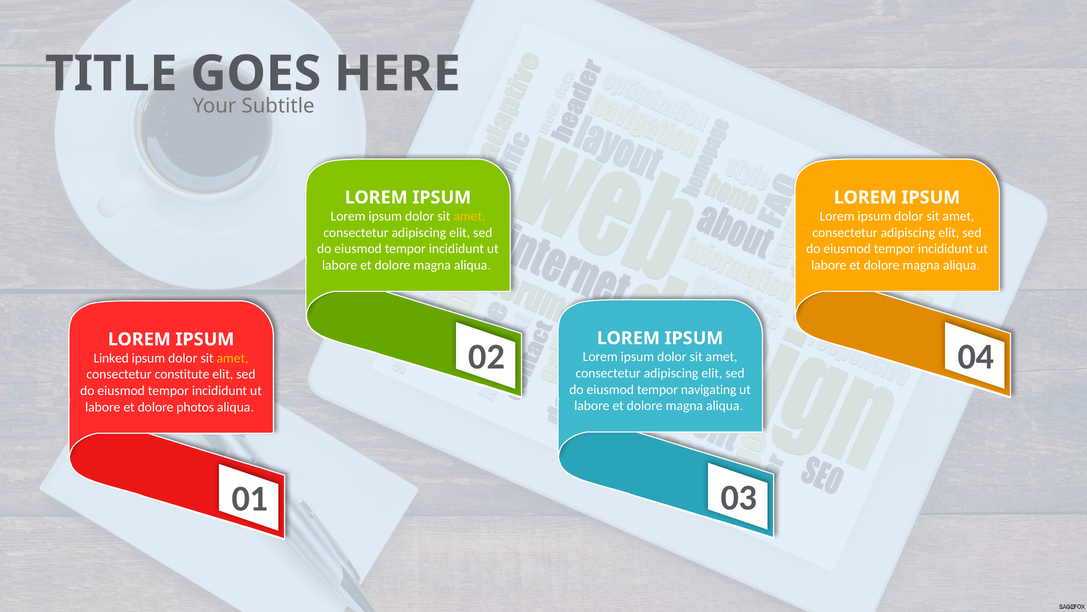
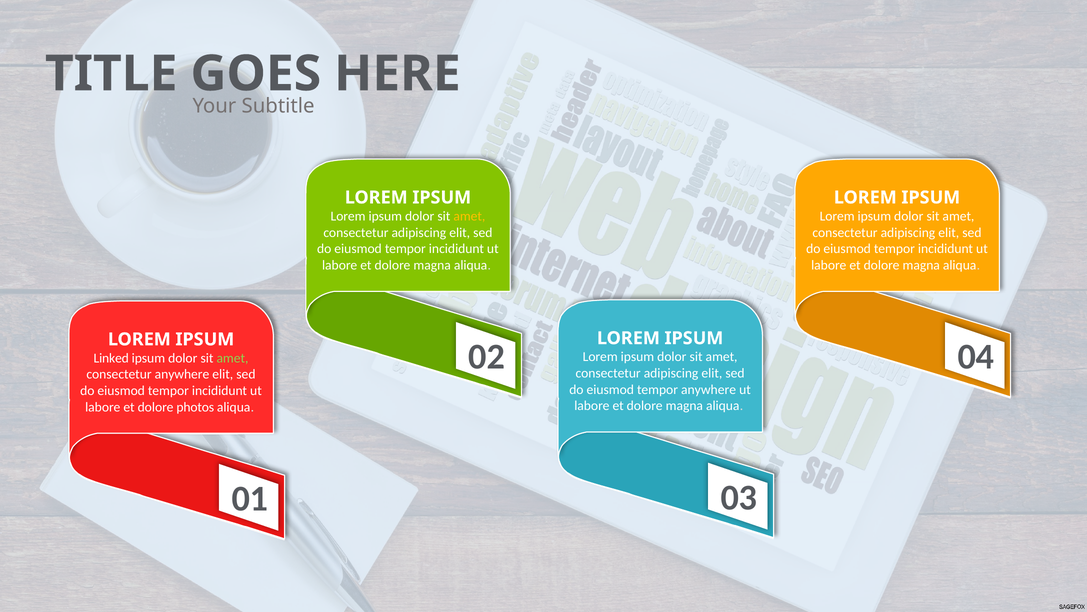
amet at (232, 358) colour: yellow -> light green
consectetur constitute: constitute -> anywhere
tempor navigating: navigating -> anywhere
